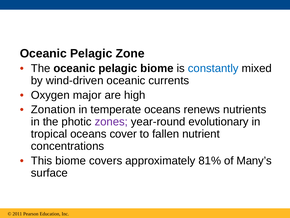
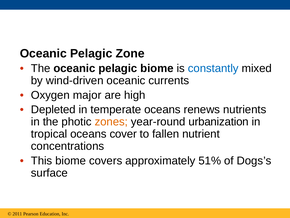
Zonation: Zonation -> Depleted
zones colour: purple -> orange
evolutionary: evolutionary -> urbanization
81%: 81% -> 51%
Many’s: Many’s -> Dogs’s
